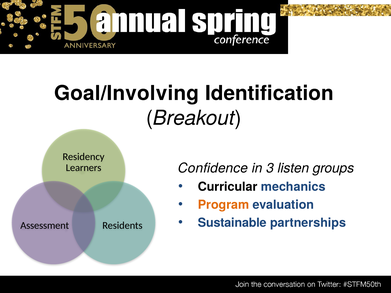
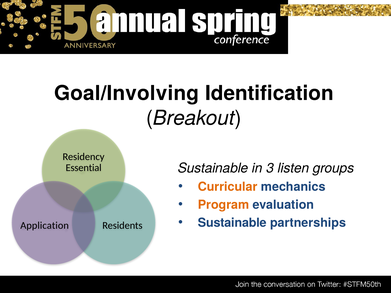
Confidence at (213, 168): Confidence -> Sustainable
Learners: Learners -> Essential
Curricular colour: black -> orange
Assessment: Assessment -> Application
